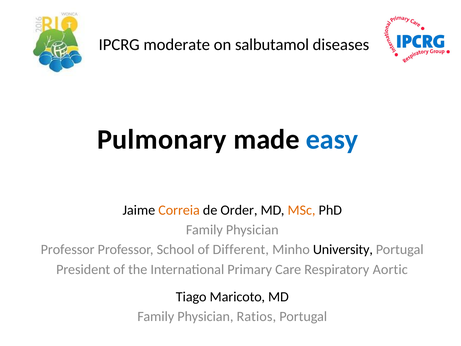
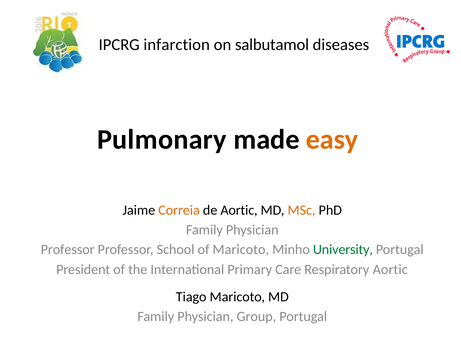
moderate: moderate -> infarction
easy colour: blue -> orange
de Order: Order -> Aortic
of Different: Different -> Maricoto
University colour: black -> green
Ratios: Ratios -> Group
